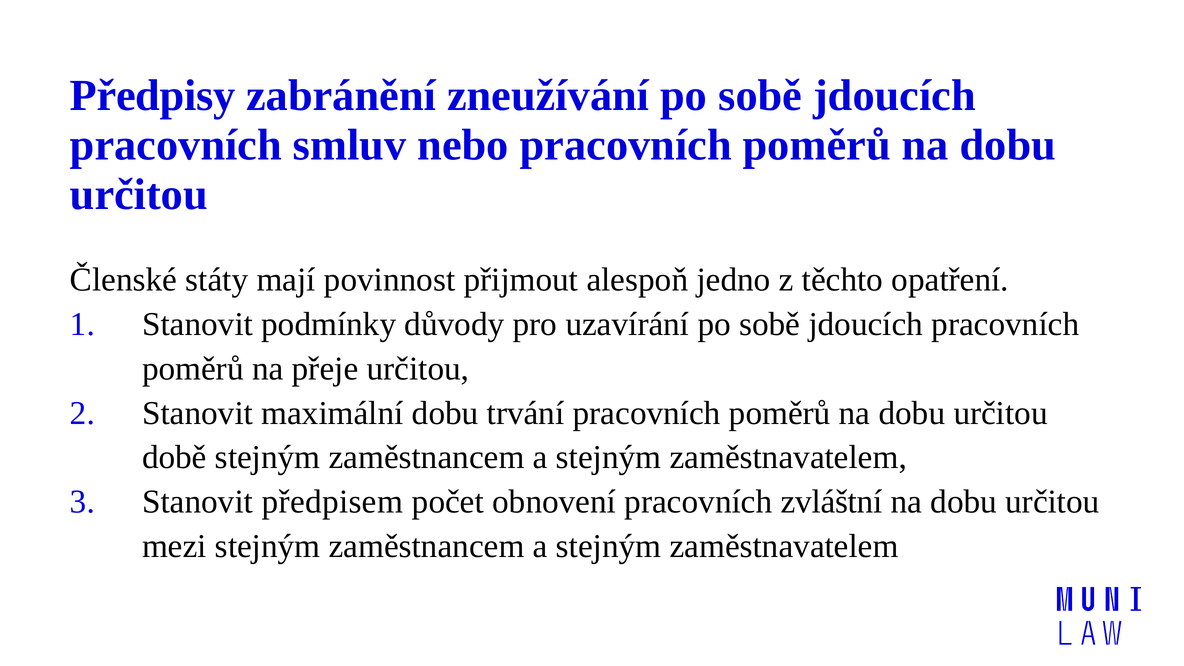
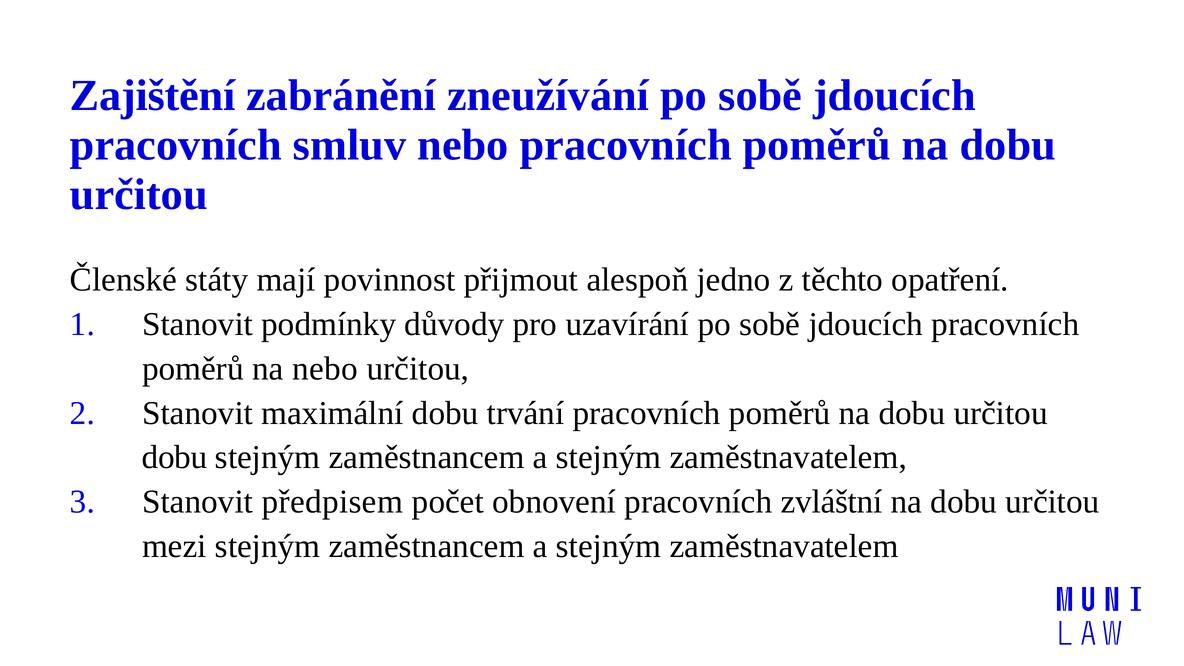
Předpisy: Předpisy -> Zajištění
na přeje: přeje -> nebo
době at (174, 457): době -> dobu
